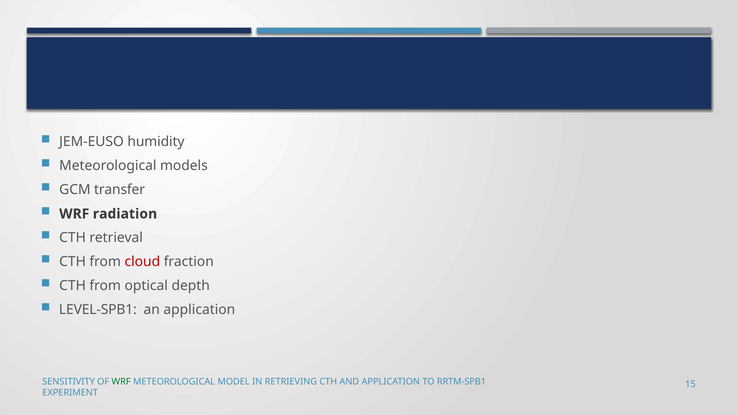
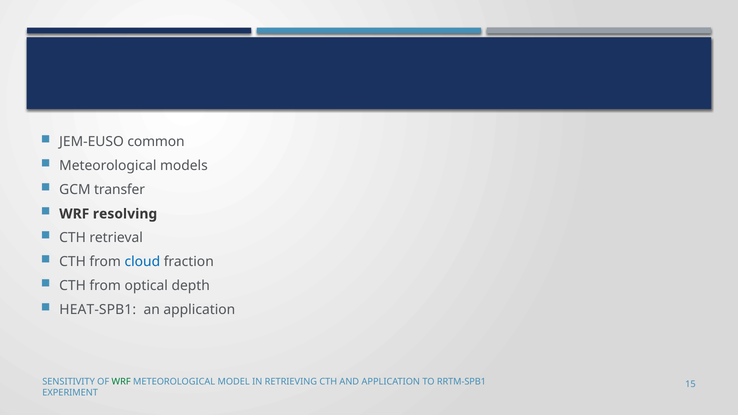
humidity: humidity -> common
radiation: radiation -> resolving
cloud colour: red -> blue
LEVEL-SPB1: LEVEL-SPB1 -> HEAT-SPB1
